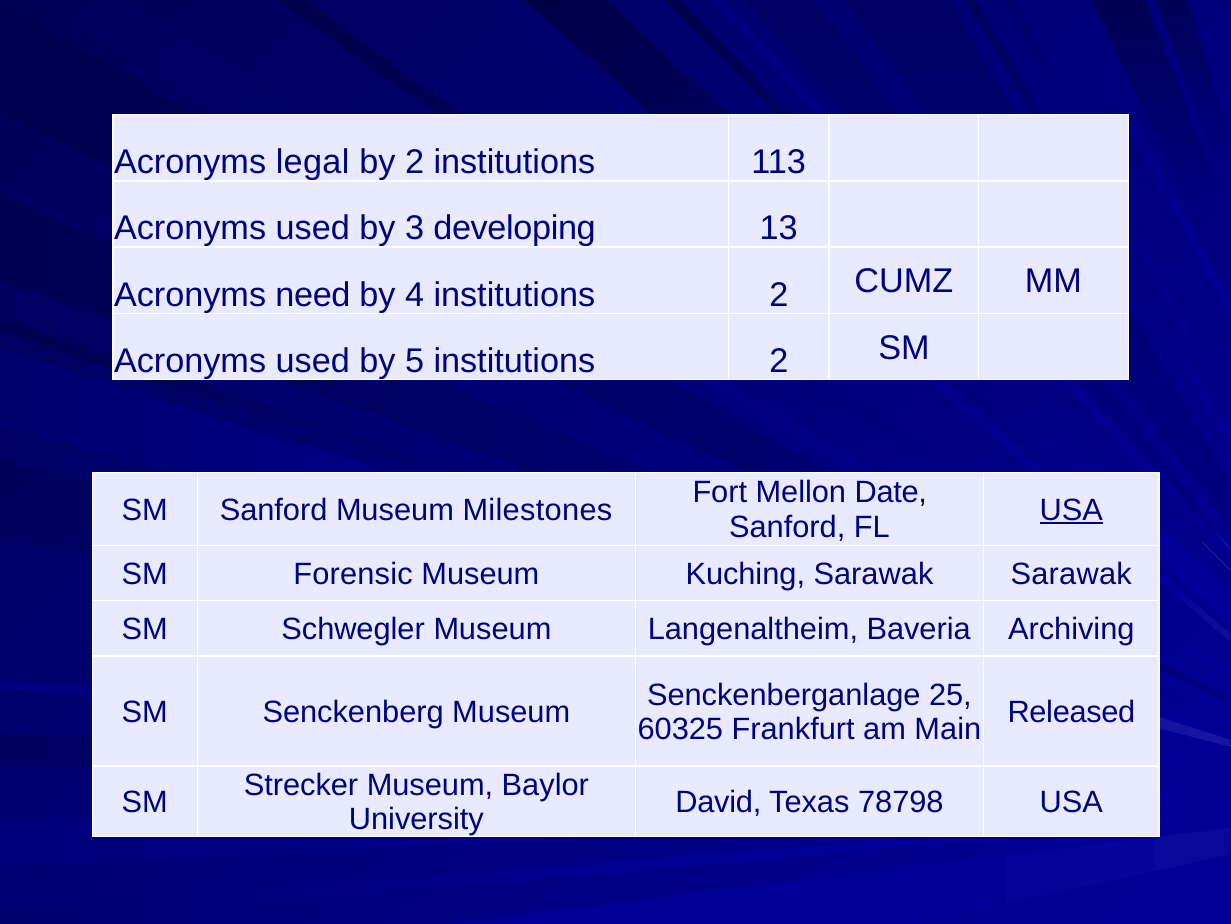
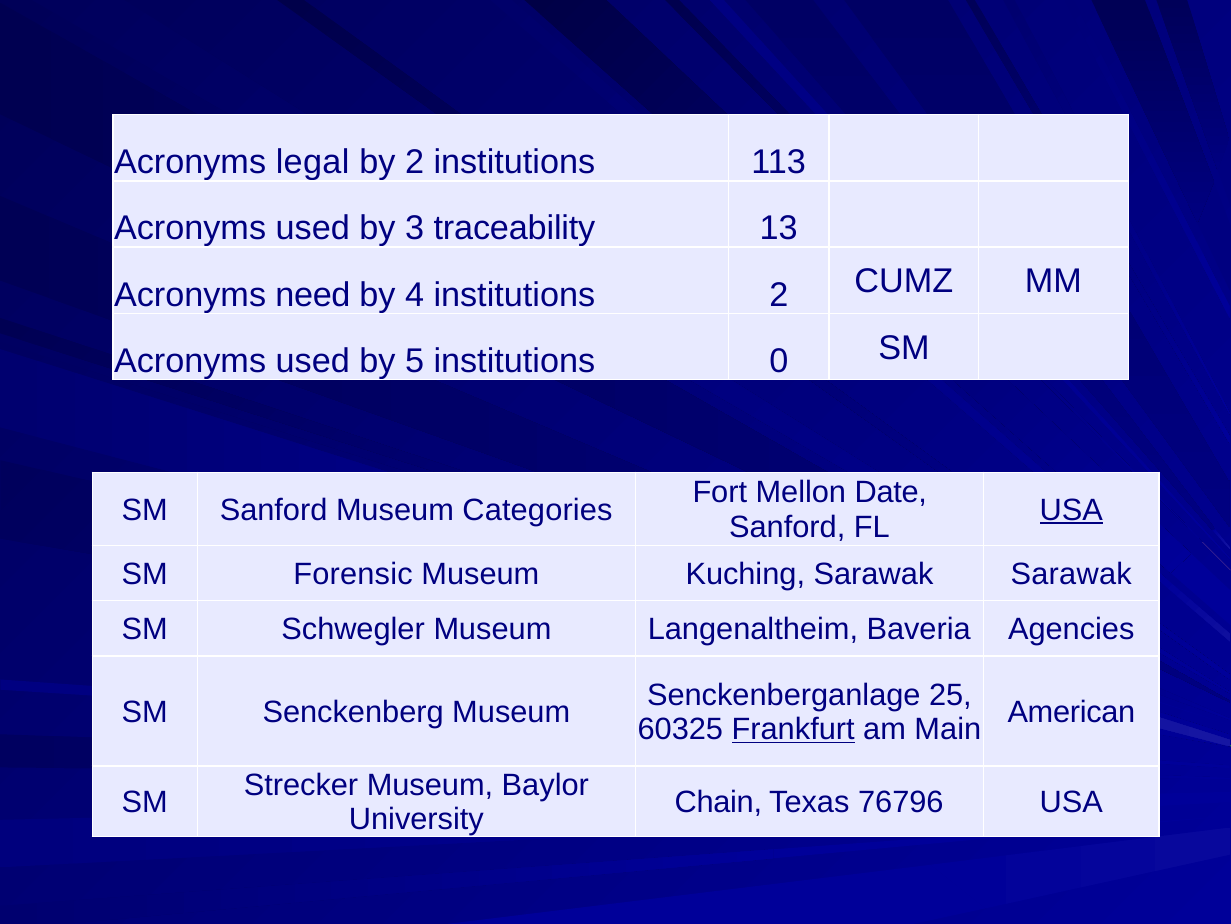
developing: developing -> traceability
5 institutions 2: 2 -> 0
Milestones: Milestones -> Categories
Archiving: Archiving -> Agencies
Released: Released -> American
Frankfurt underline: none -> present
David: David -> Chain
78798: 78798 -> 76796
